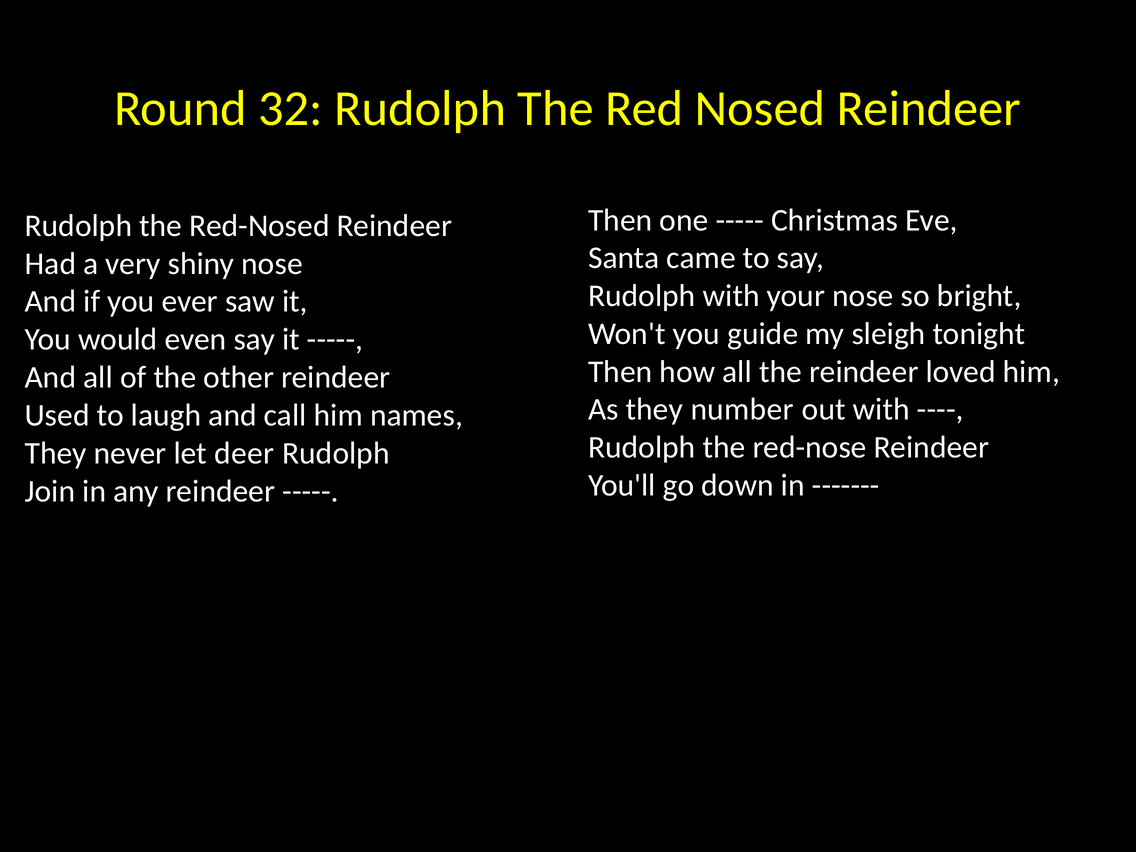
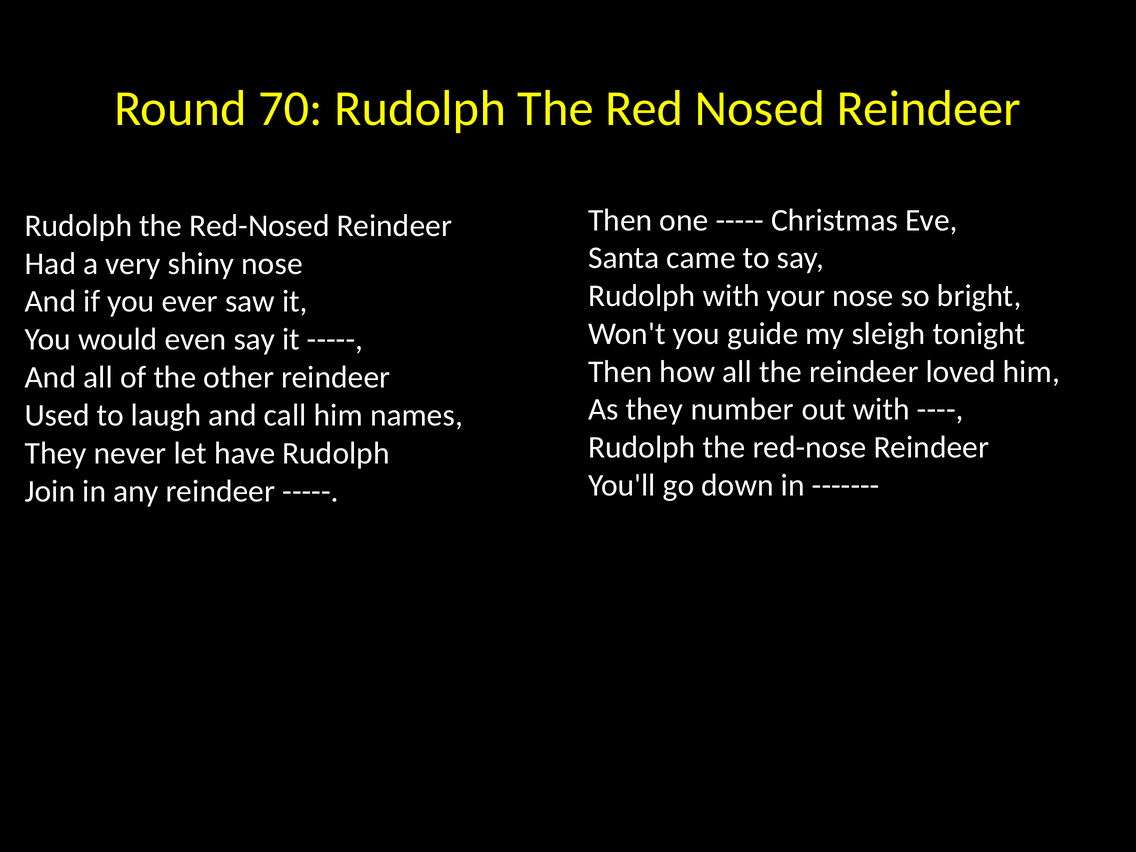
32: 32 -> 70
deer: deer -> have
